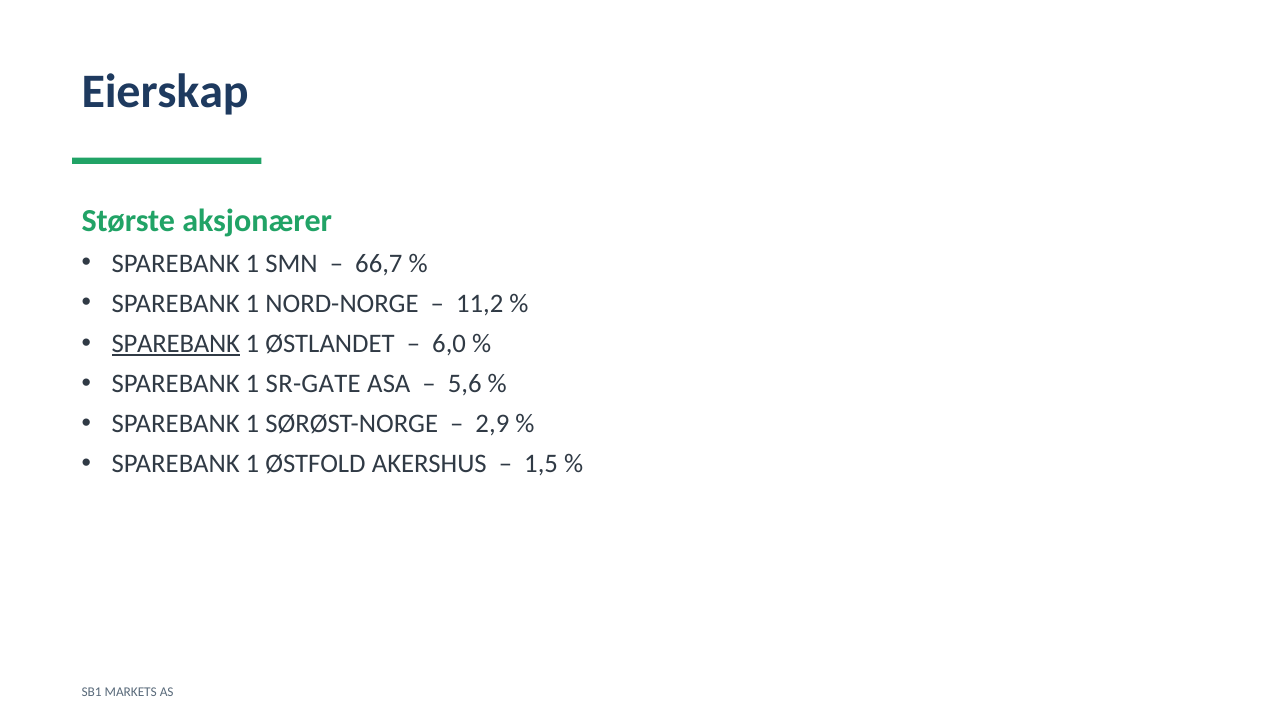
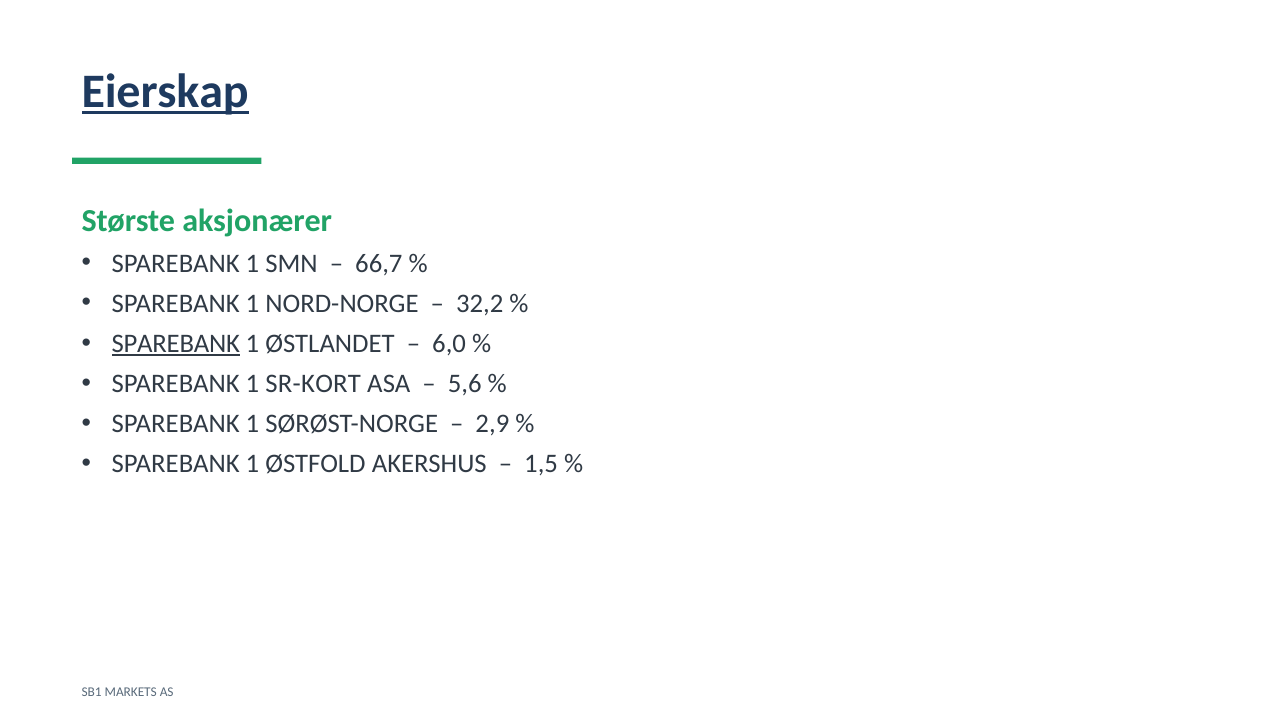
Eierskap underline: none -> present
11,2: 11,2 -> 32,2
SR-GATE: SR-GATE -> SR-KORT
